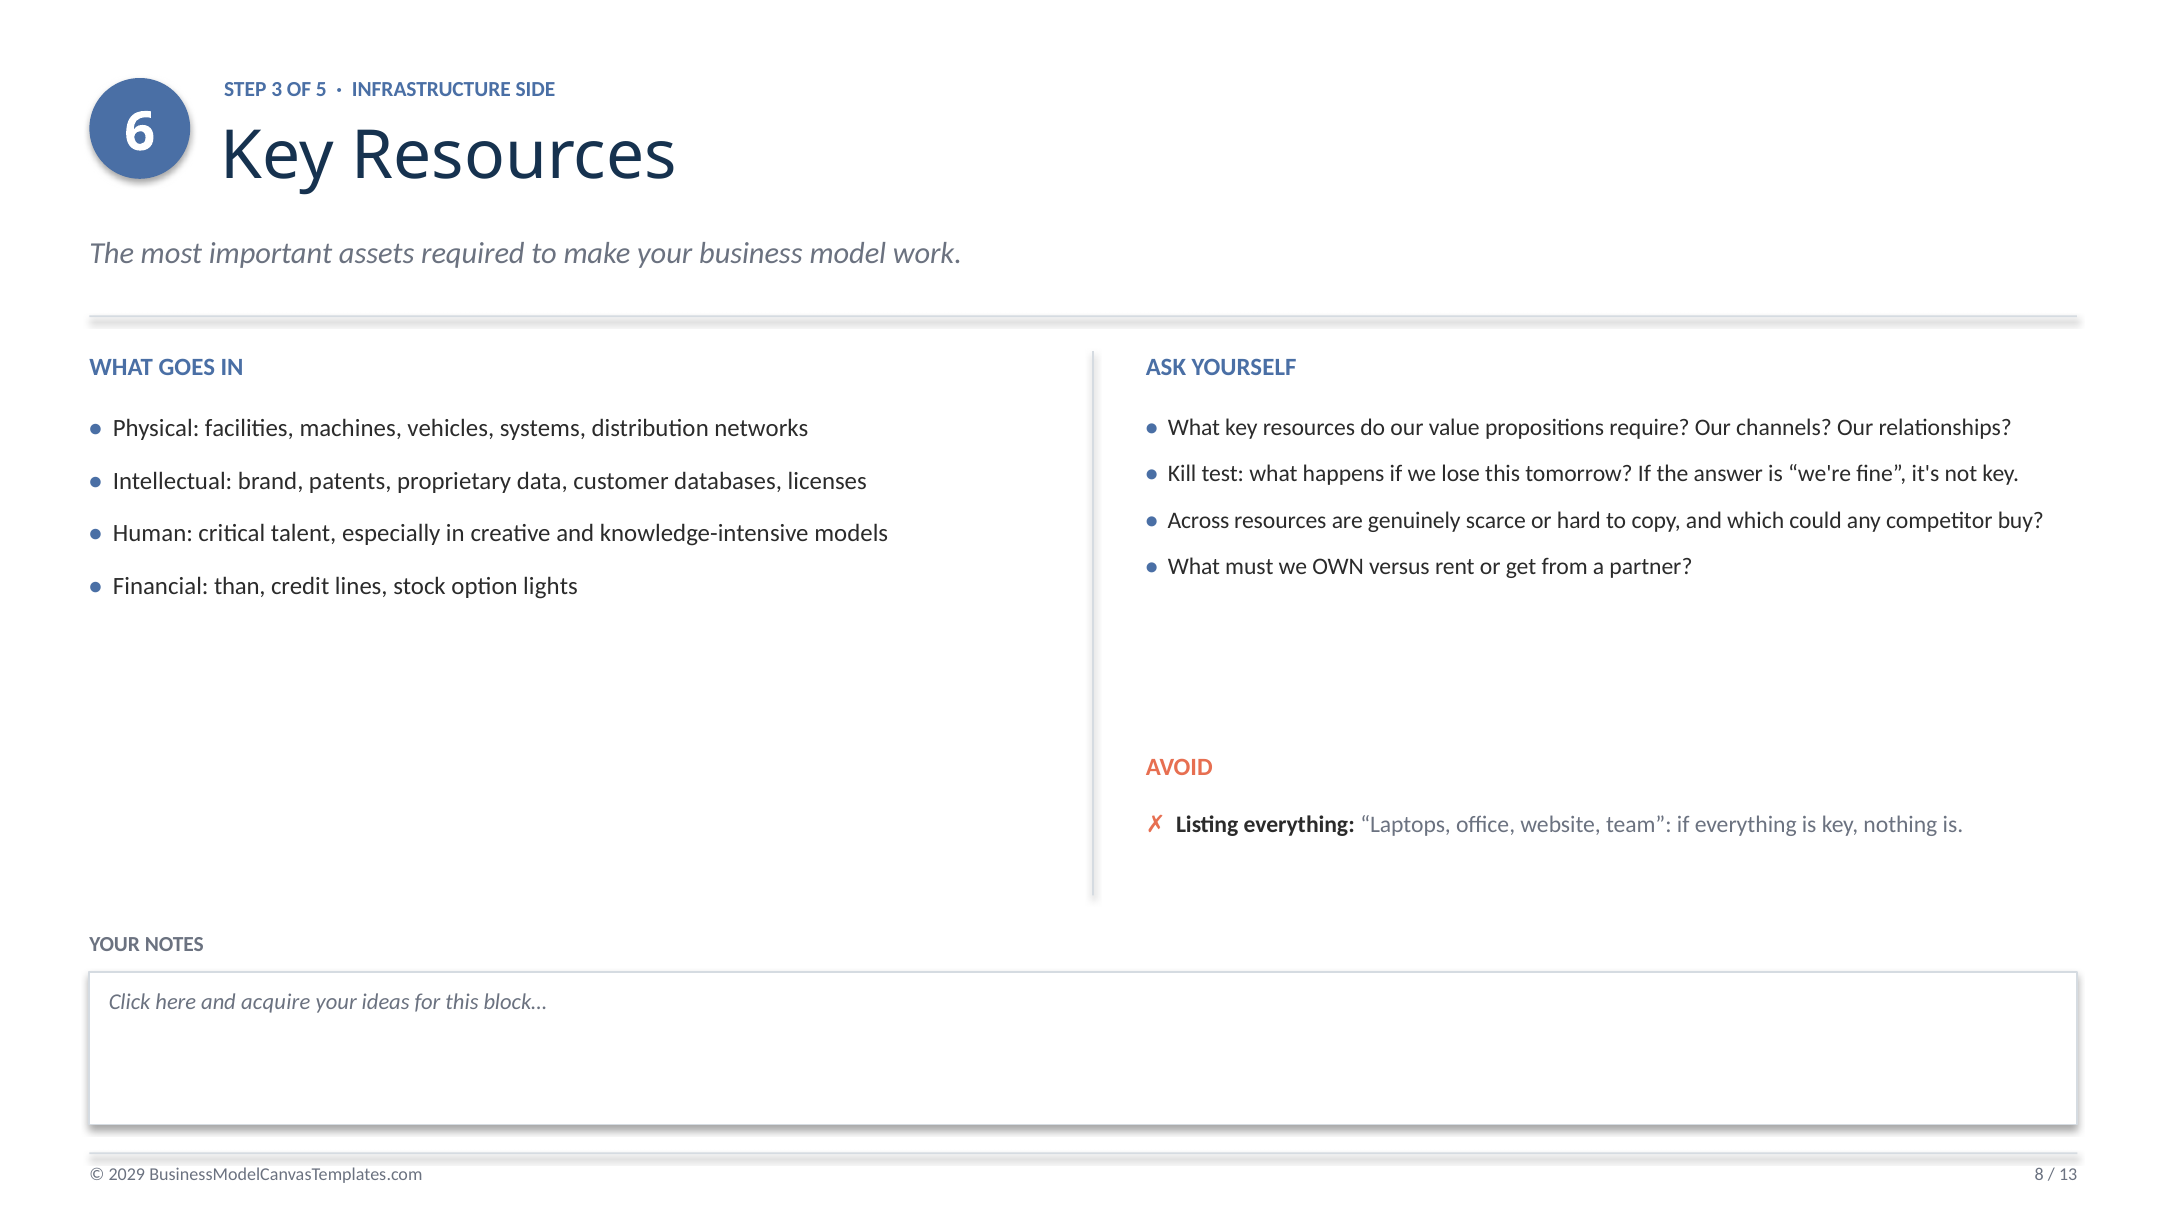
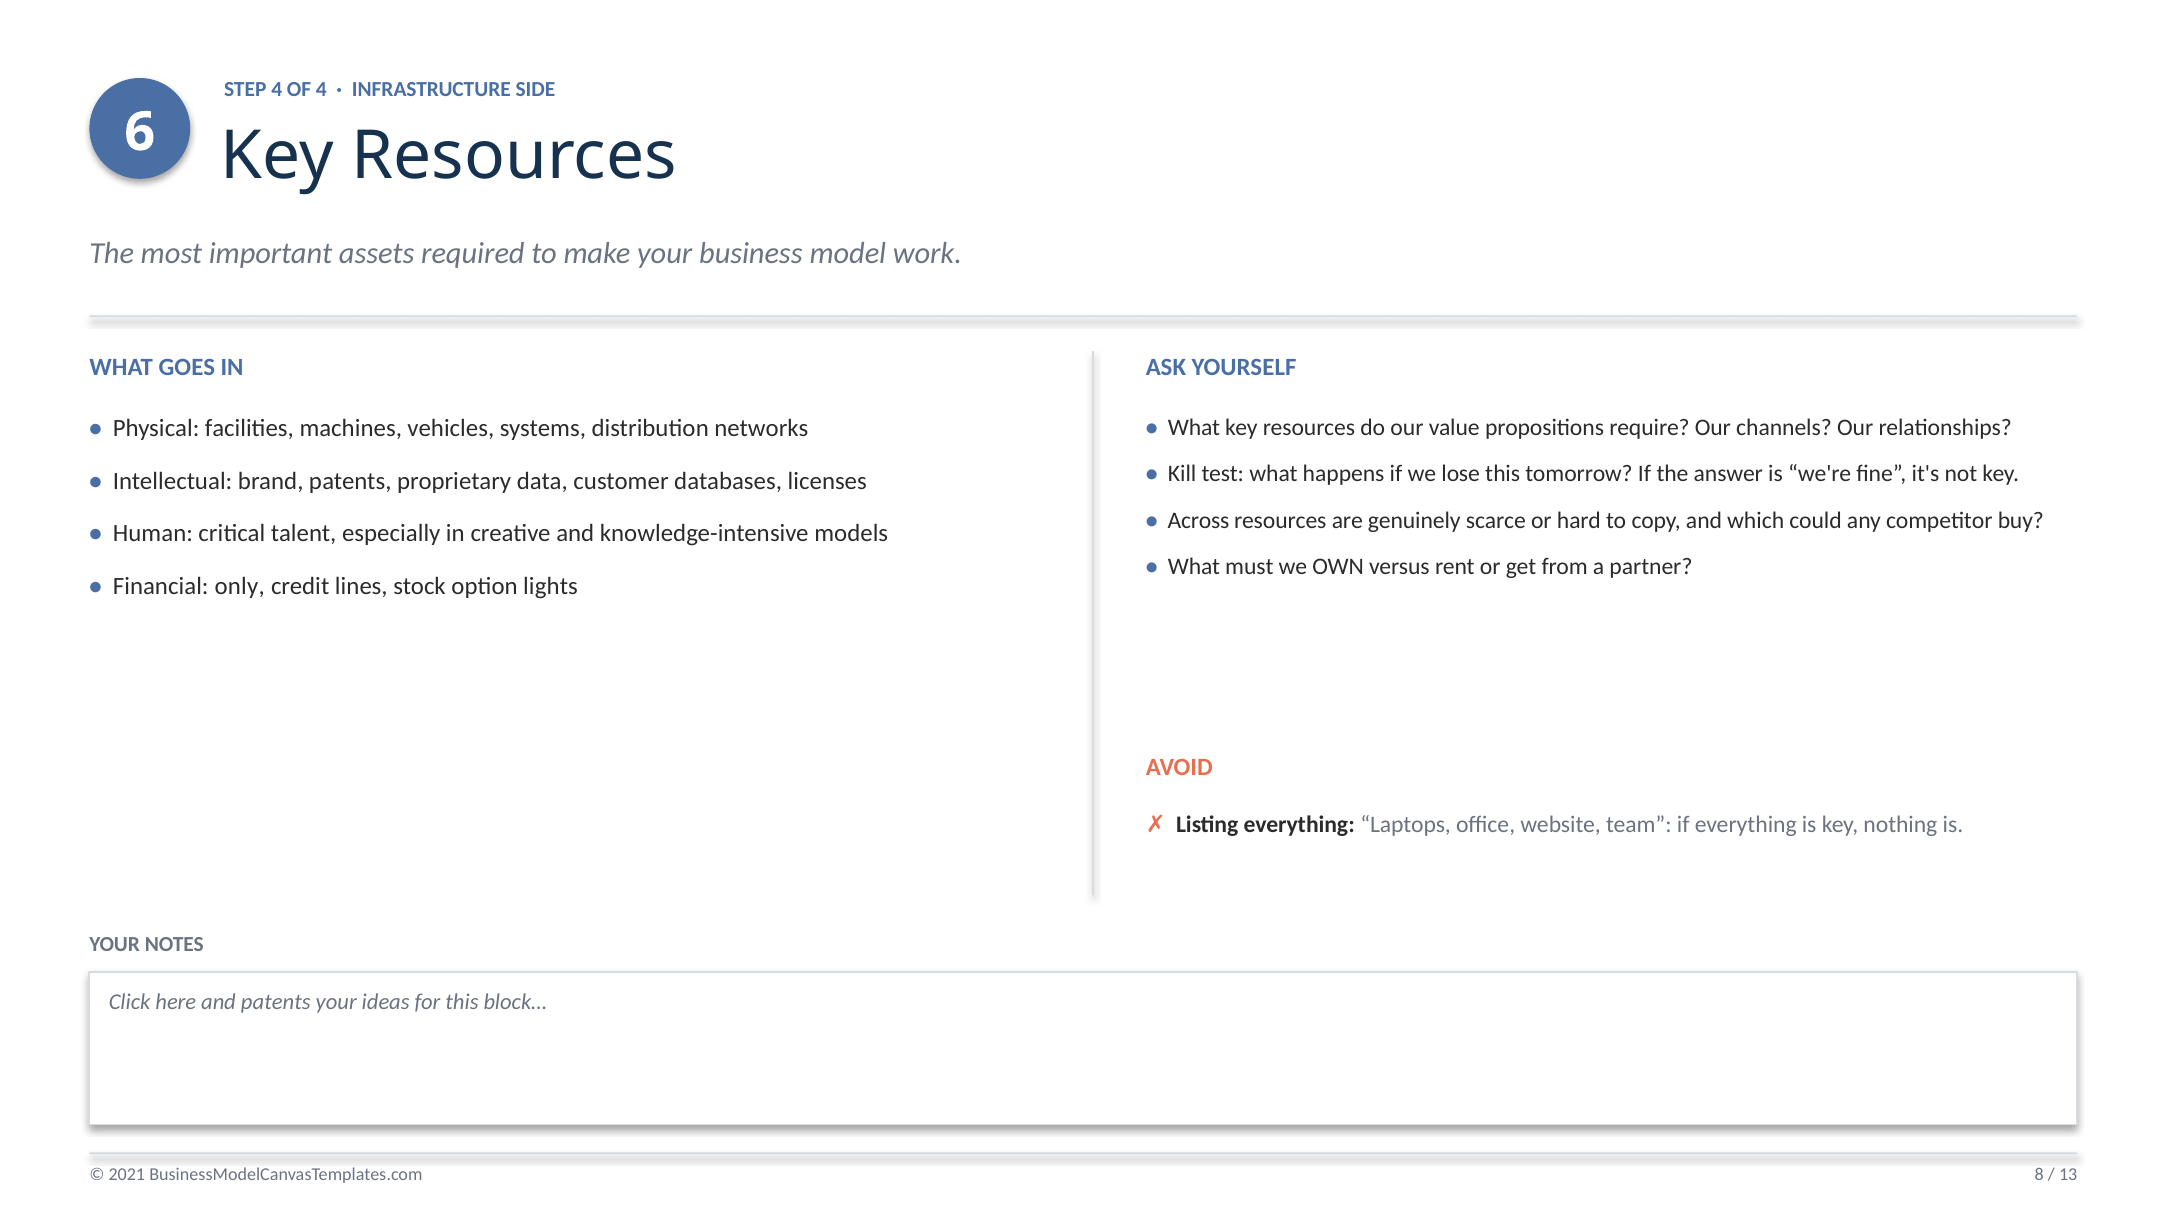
STEP 3: 3 -> 4
OF 5: 5 -> 4
than: than -> only
and acquire: acquire -> patents
2029: 2029 -> 2021
